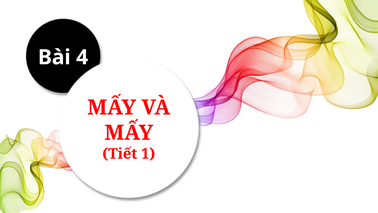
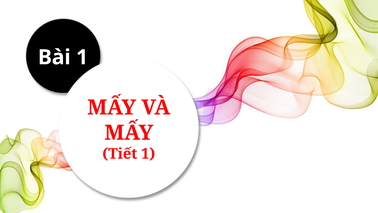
Bài 4: 4 -> 1
